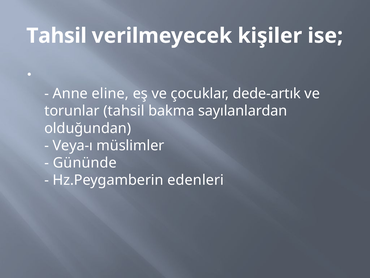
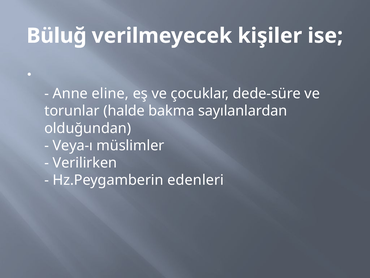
Tahsil at (57, 36): Tahsil -> Büluğ
dede-artık: dede-artık -> dede-süre
torunlar tahsil: tahsil -> halde
Gününde: Gününde -> Verilirken
